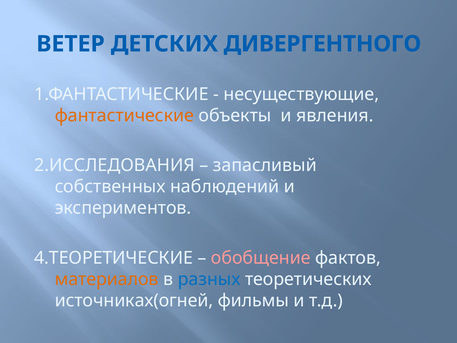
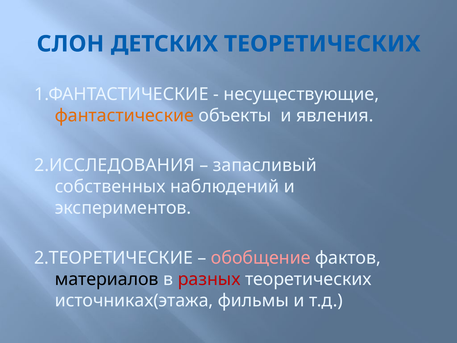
ВЕТЕР: ВЕТЕР -> СЛОН
ДЕТСКИХ ДИВЕРГЕНТНОГО: ДИВЕРГЕНТНОГО -> ТЕОРЕТИЧЕСКИХ
4.ТЕОРЕТИЧЕСКИЕ: 4.ТЕОРЕТИЧЕСКИЕ -> 2.ТЕОРЕТИЧЕСКИЕ
материалов colour: orange -> black
разных colour: blue -> red
источниках(огней: источниках(огней -> источниках(этажа
